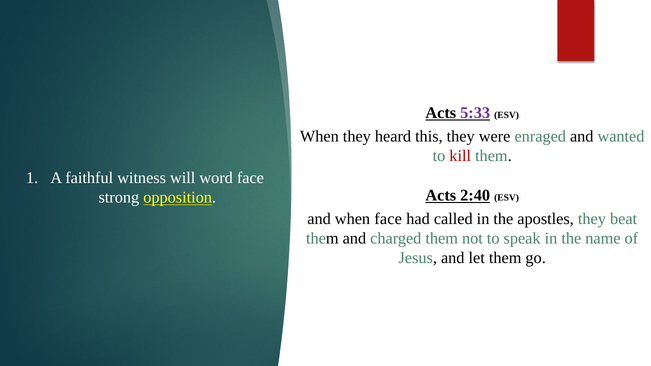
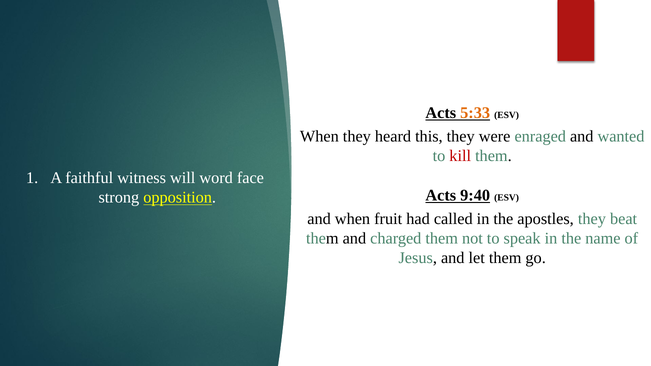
5:33 colour: purple -> orange
2:40: 2:40 -> 9:40
when face: face -> fruit
